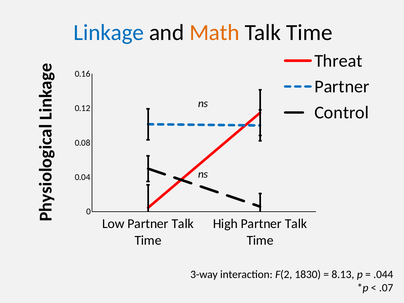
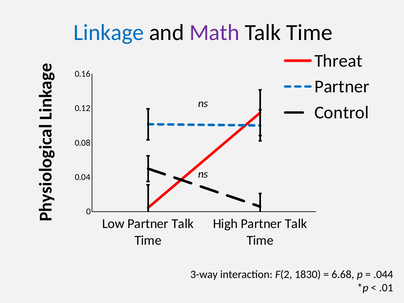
Math colour: orange -> purple
8.13: 8.13 -> 6.68
.07: .07 -> .01
